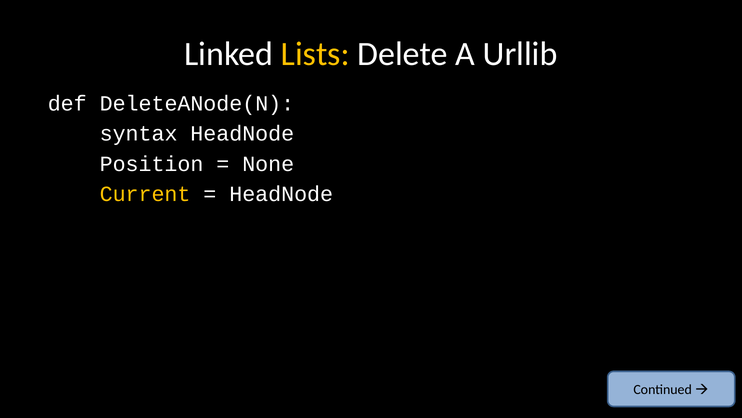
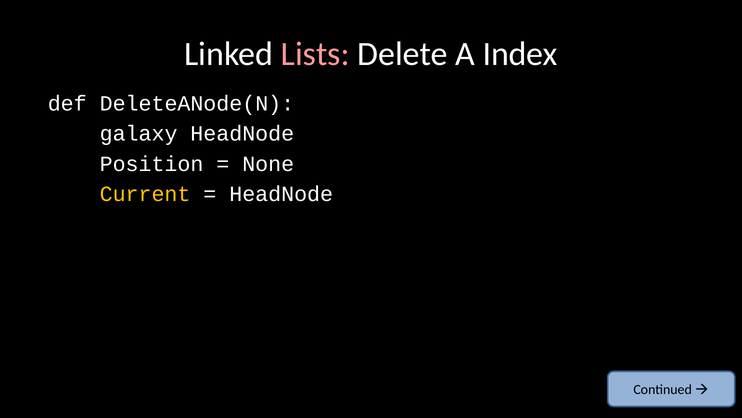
Lists colour: yellow -> pink
Urllib: Urllib -> Index
syntax: syntax -> galaxy
